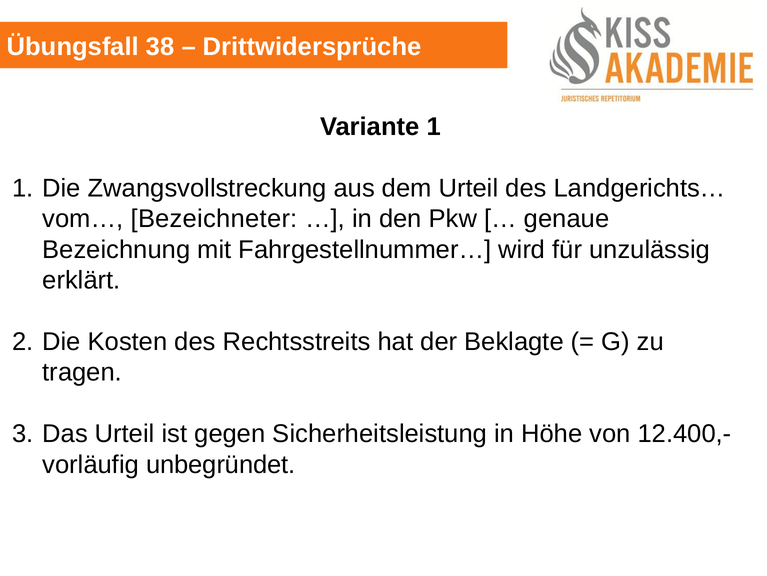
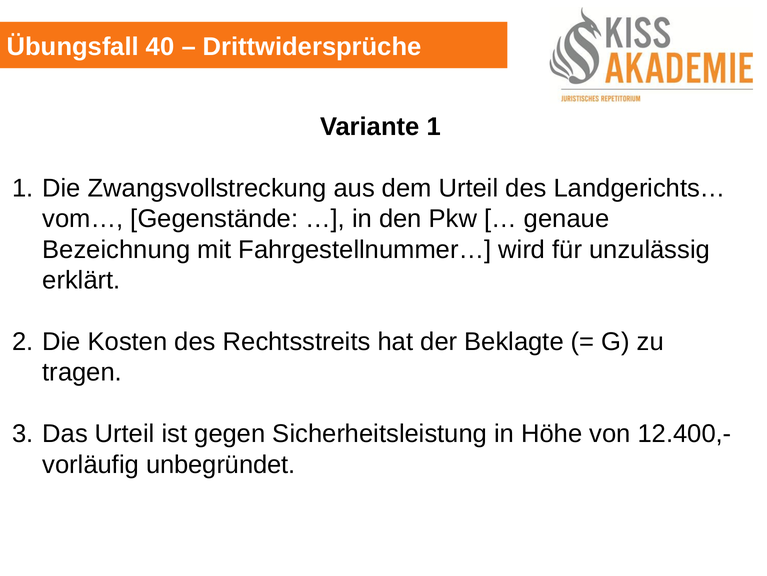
38: 38 -> 40
Bezeichneter: Bezeichneter -> Gegenstände
